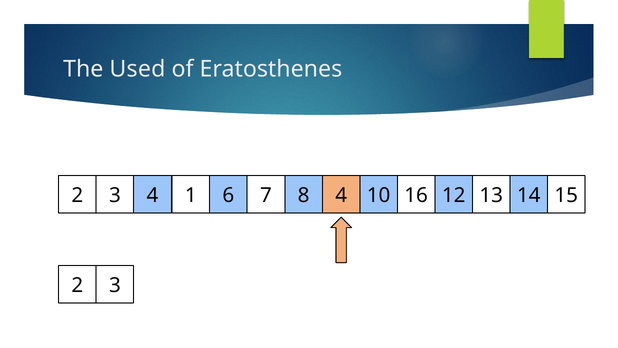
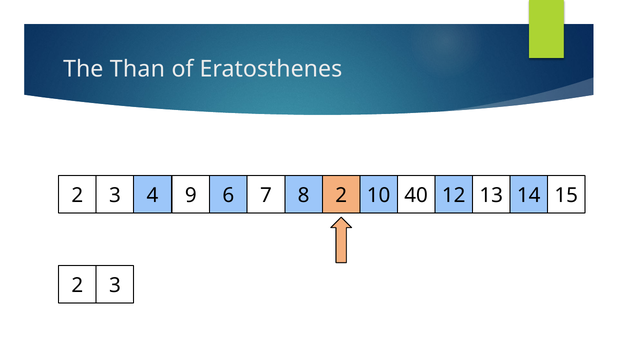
Used: Used -> Than
1: 1 -> 9
8 4: 4 -> 2
16: 16 -> 40
